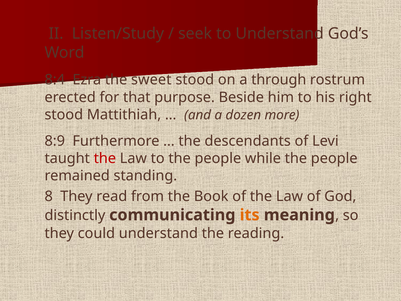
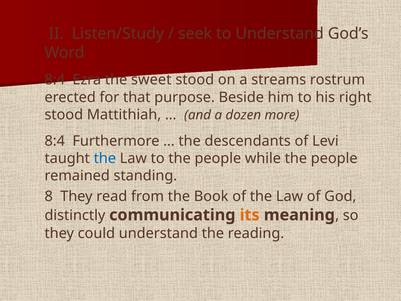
through: through -> streams
8:9 at (55, 141): 8:9 -> 8:4
the at (105, 158) colour: red -> blue
